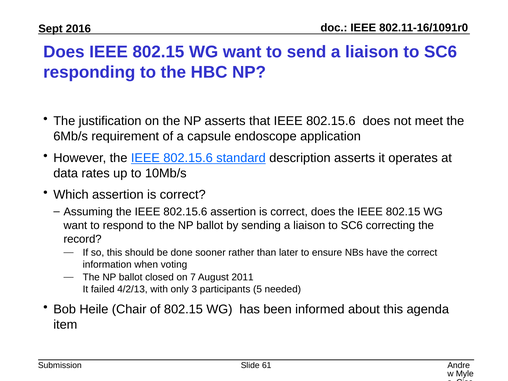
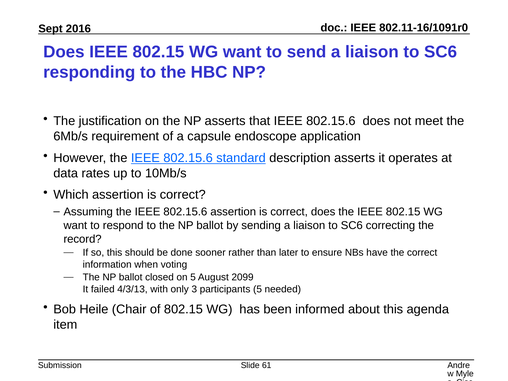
on 7: 7 -> 5
2011: 2011 -> 2099
4/2/13: 4/2/13 -> 4/3/13
